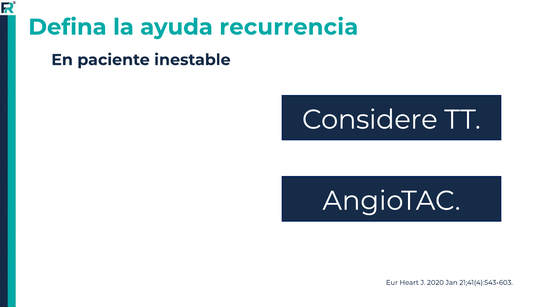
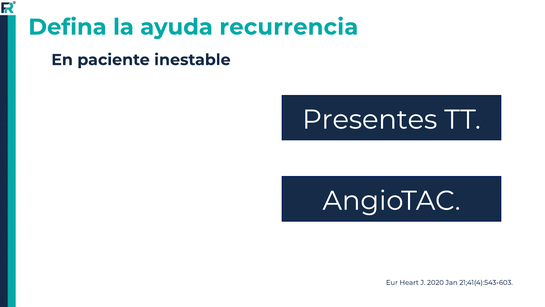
Considere: Considere -> Presentes
